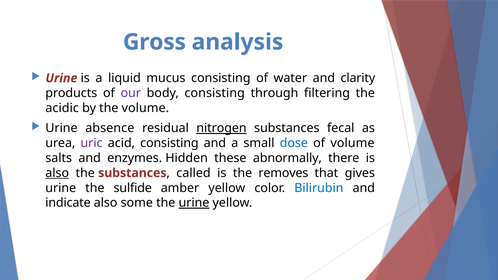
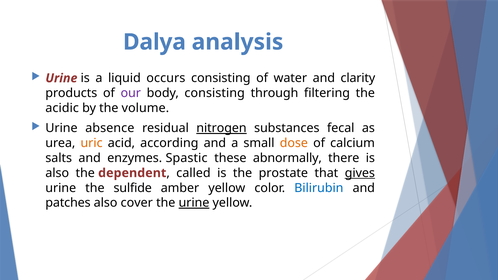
Gross: Gross -> Dalya
mucus: mucus -> occurs
uric colour: purple -> orange
acid consisting: consisting -> according
dose colour: blue -> orange
of volume: volume -> calcium
Hidden: Hidden -> Spastic
also at (57, 173) underline: present -> none
the substances: substances -> dependent
removes: removes -> prostate
gives underline: none -> present
indicate: indicate -> patches
some: some -> cover
